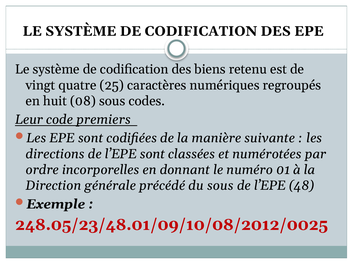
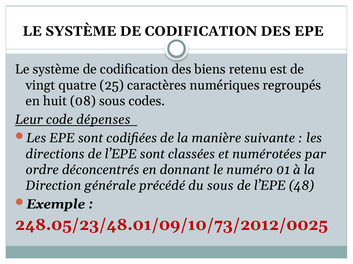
premiers: premiers -> dépenses
incorporelles: incorporelles -> déconcentrés
248.05/23/48.01/09/10/08/2012/0025: 248.05/23/48.01/09/10/08/2012/0025 -> 248.05/23/48.01/09/10/73/2012/0025
